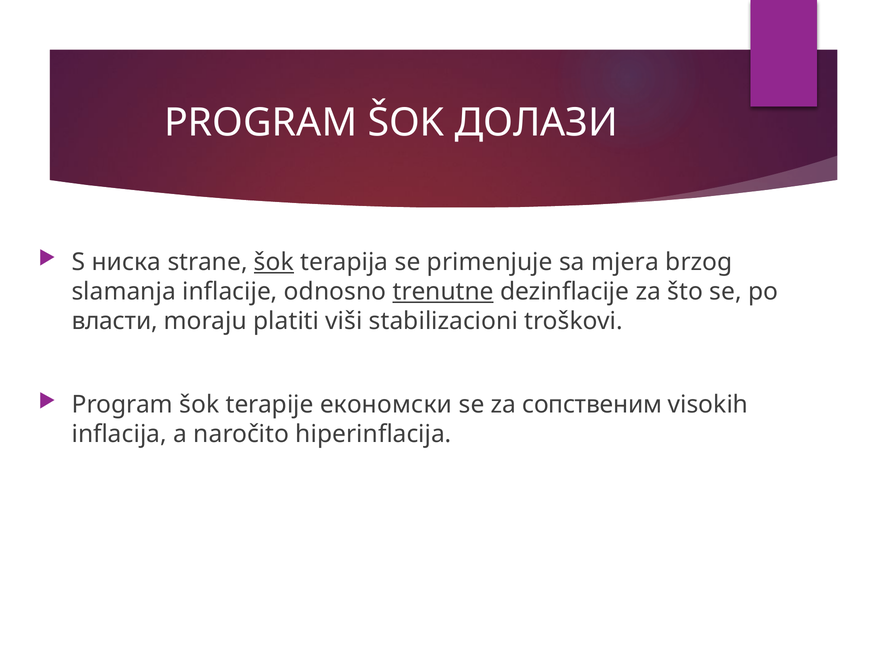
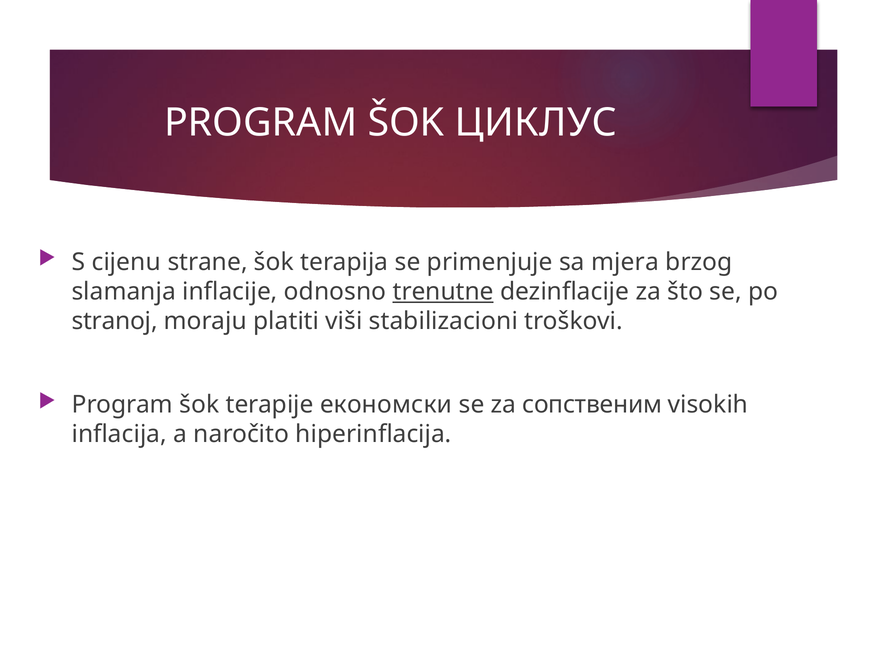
ДОЛАЗИ: ДОЛАЗИ -> ЦИКЛУС
ниска: ниска -> cijenu
šok at (274, 262) underline: present -> none
власти: власти -> stranoj
